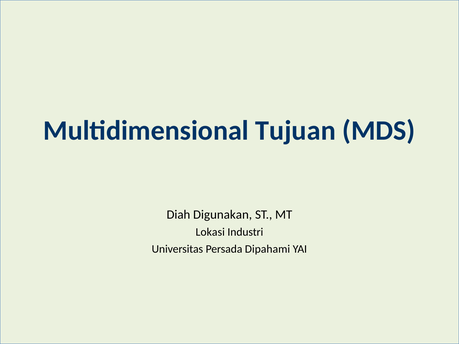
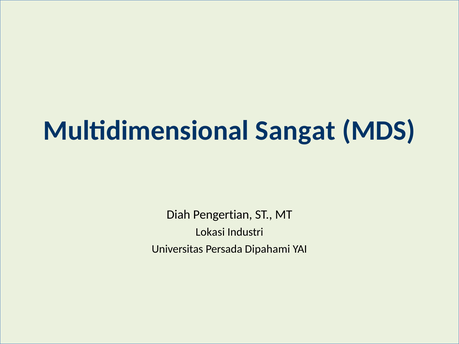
Tujuan: Tujuan -> Sangat
Digunakan: Digunakan -> Pengertian
